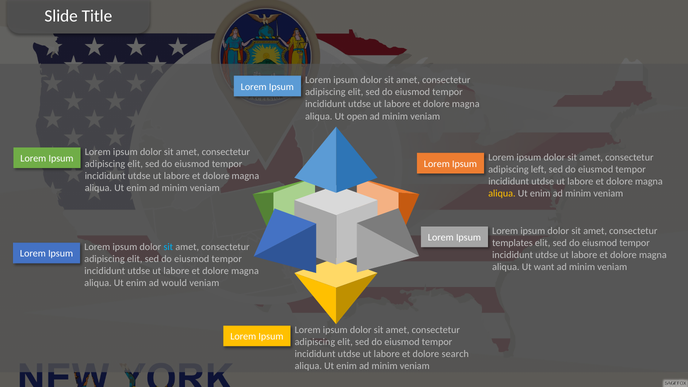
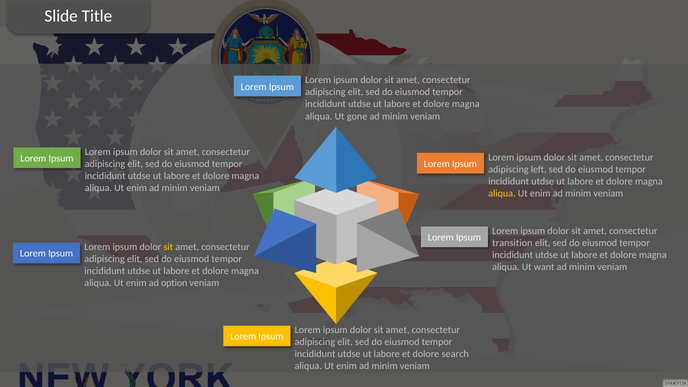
open: open -> gone
templates: templates -> transition
sit at (168, 247) colour: light blue -> yellow
would: would -> option
